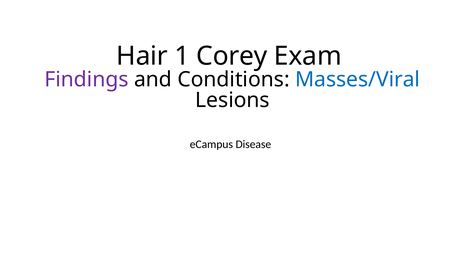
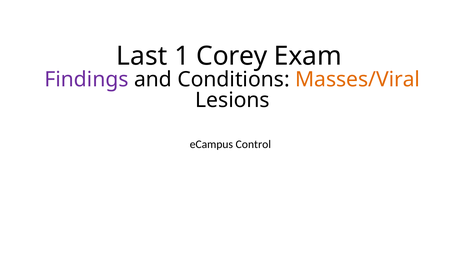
Hair: Hair -> Last
Masses/Viral colour: blue -> orange
Disease: Disease -> Control
